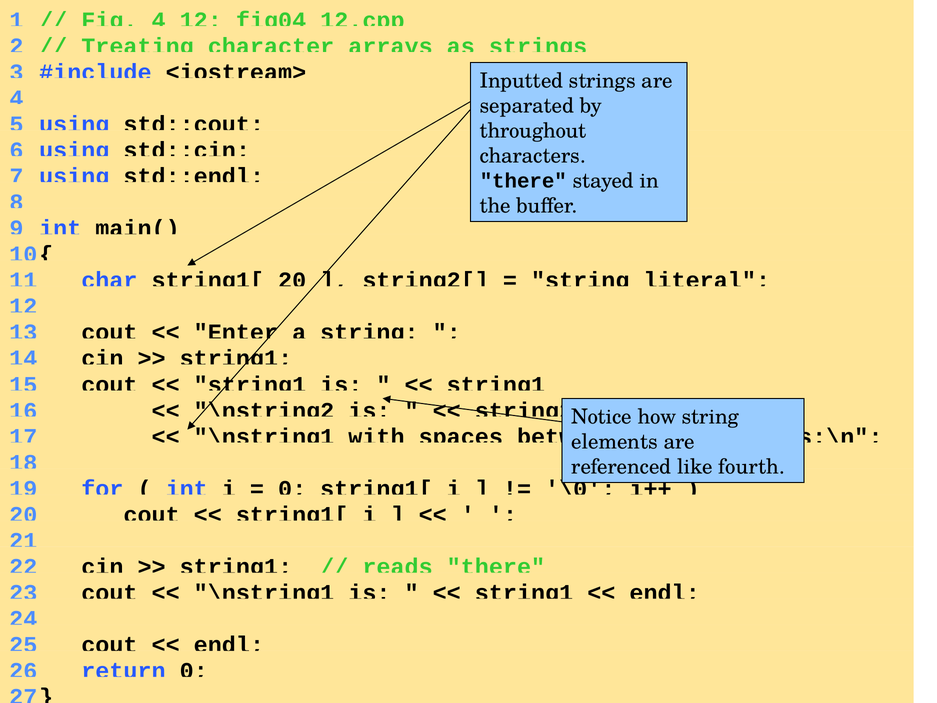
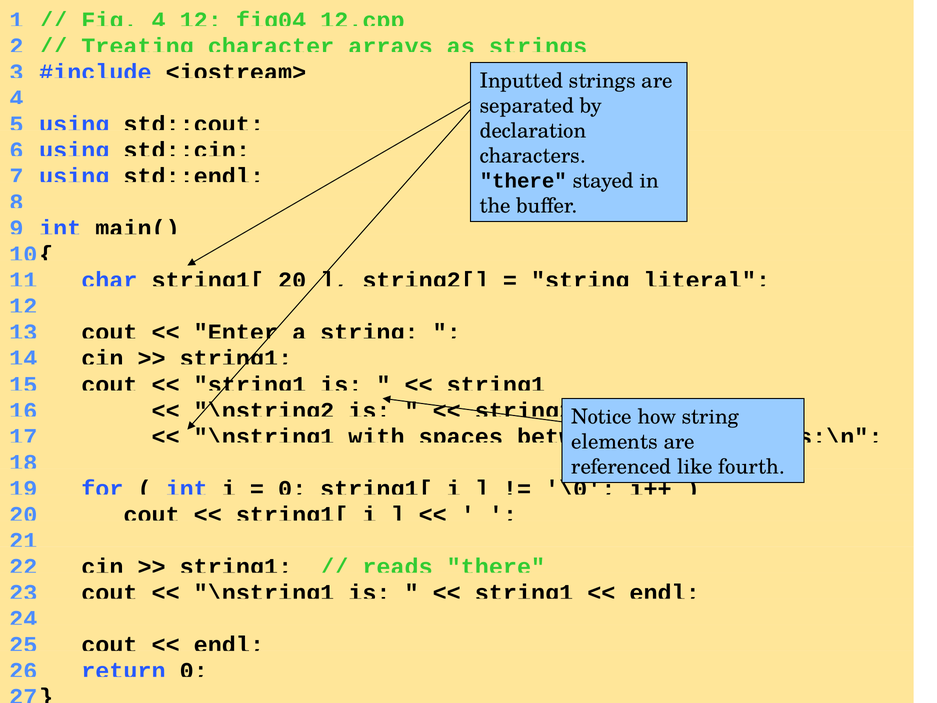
throughout: throughout -> declaration
